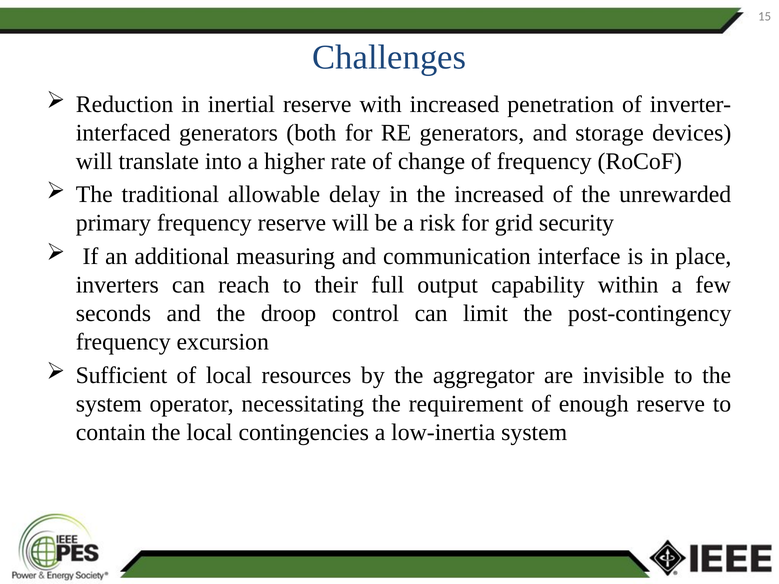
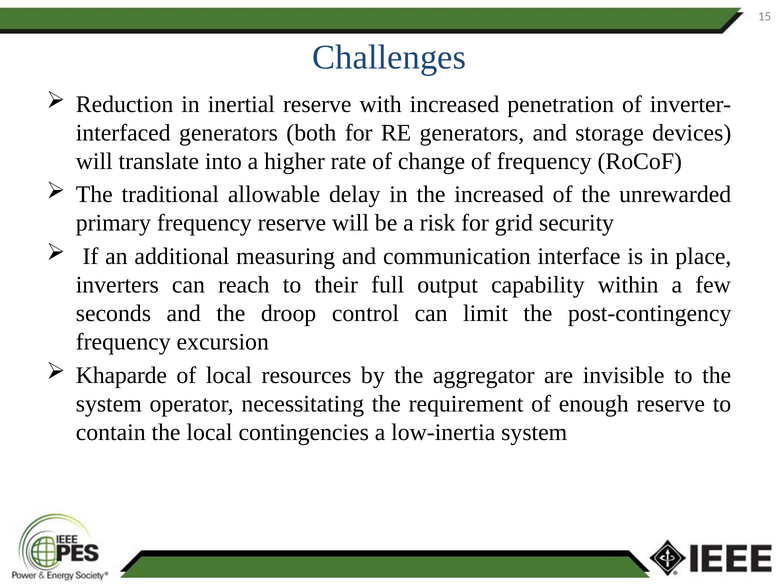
Sufficient: Sufficient -> Khaparde
